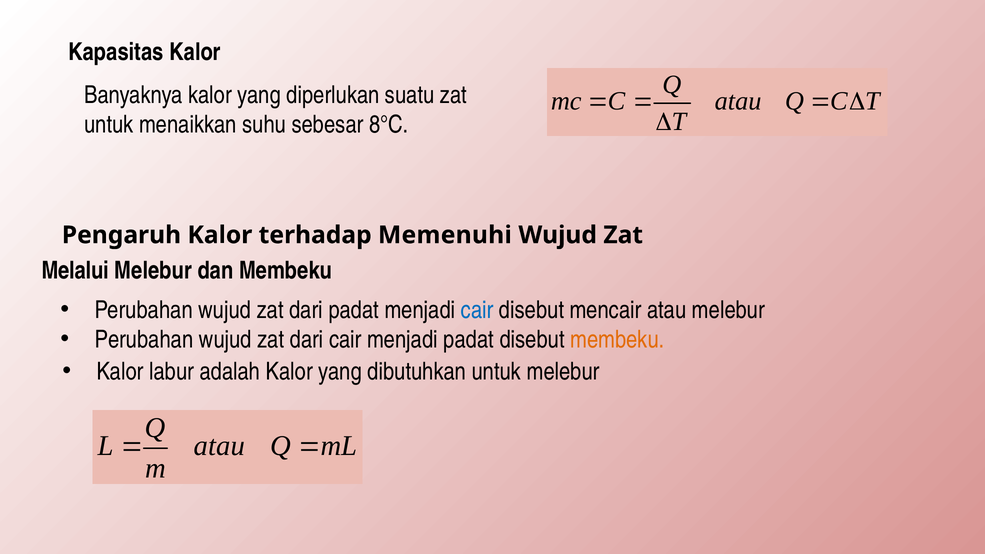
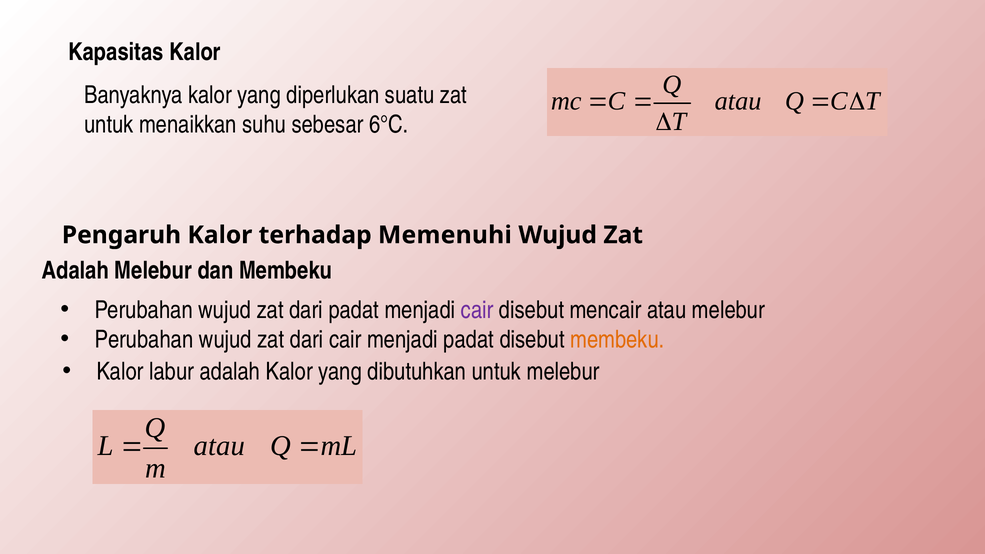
8°C: 8°C -> 6°C
Melalui at (75, 271): Melalui -> Adalah
cair at (477, 310) colour: blue -> purple
